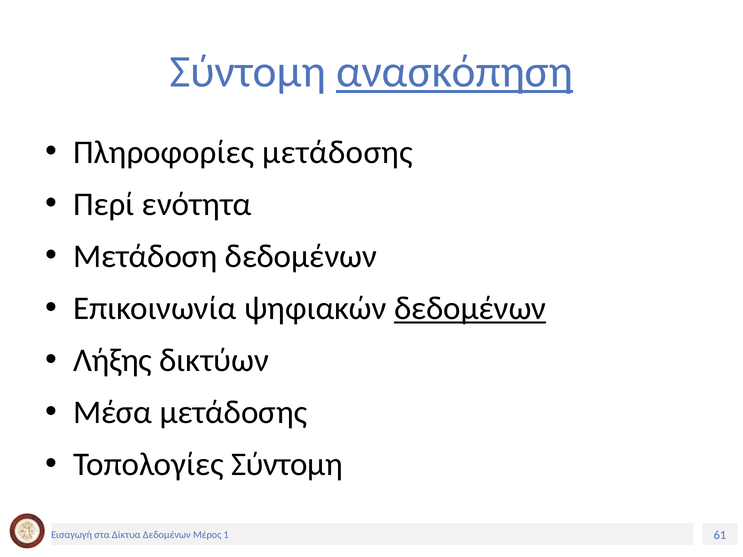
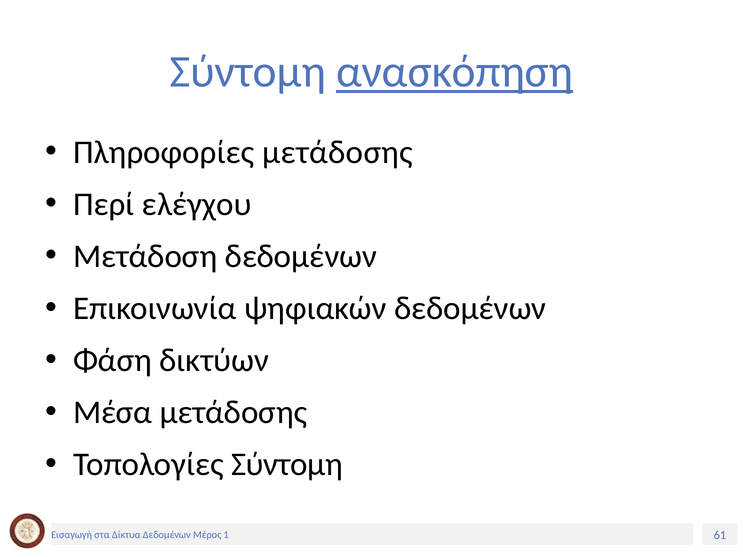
ενότητα: ενότητα -> ελέγχου
δεδομένων at (470, 308) underline: present -> none
Λήξης: Λήξης -> Φάση
